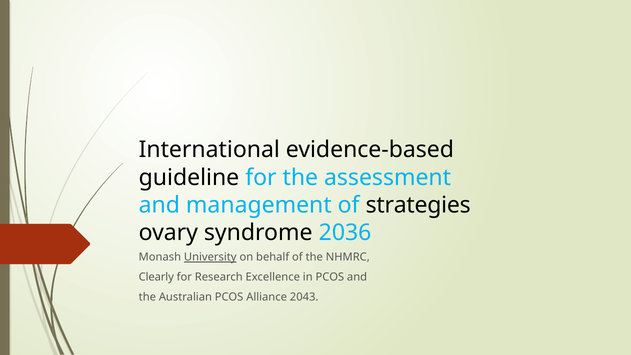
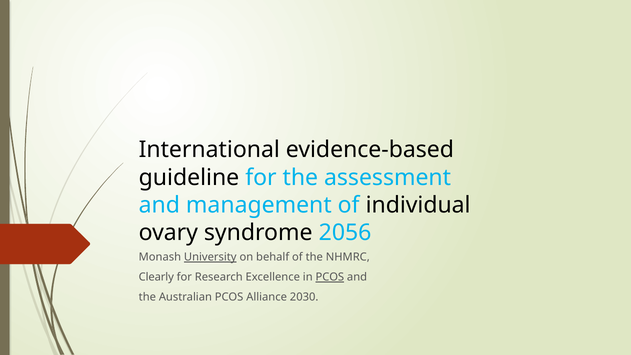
strategies: strategies -> individual
2036: 2036 -> 2056
PCOS at (330, 277) underline: none -> present
2043: 2043 -> 2030
